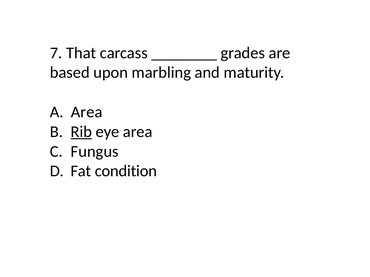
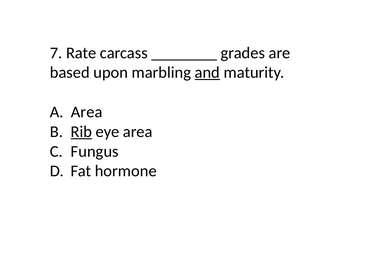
That: That -> Rate
and underline: none -> present
condition: condition -> hormone
